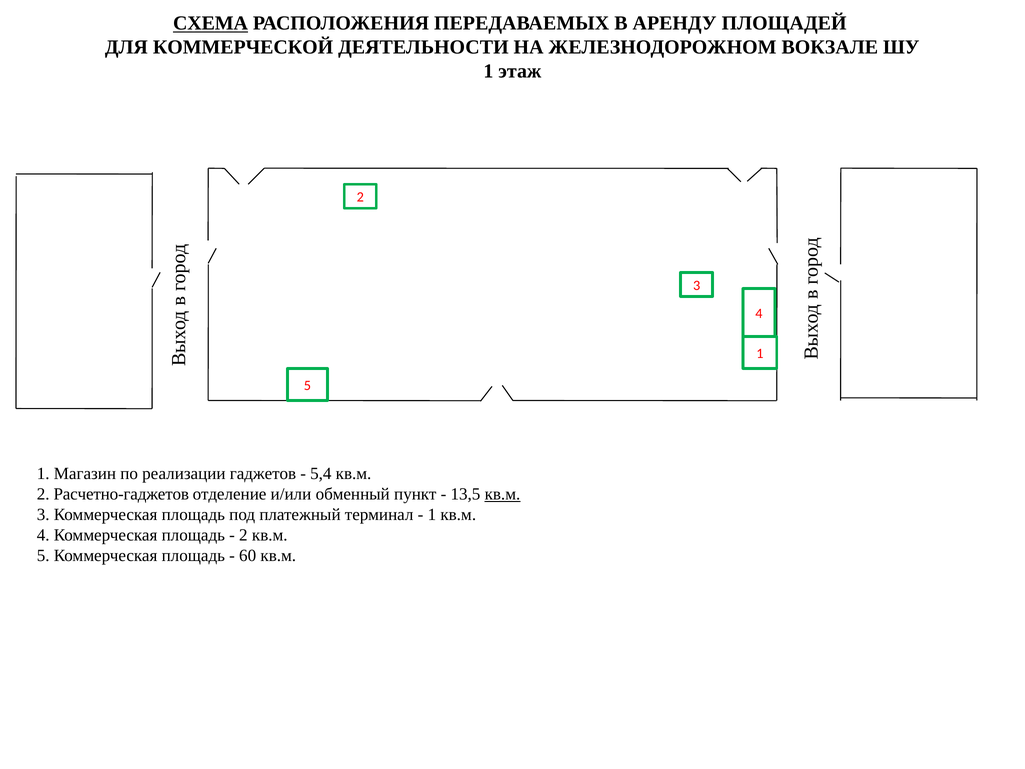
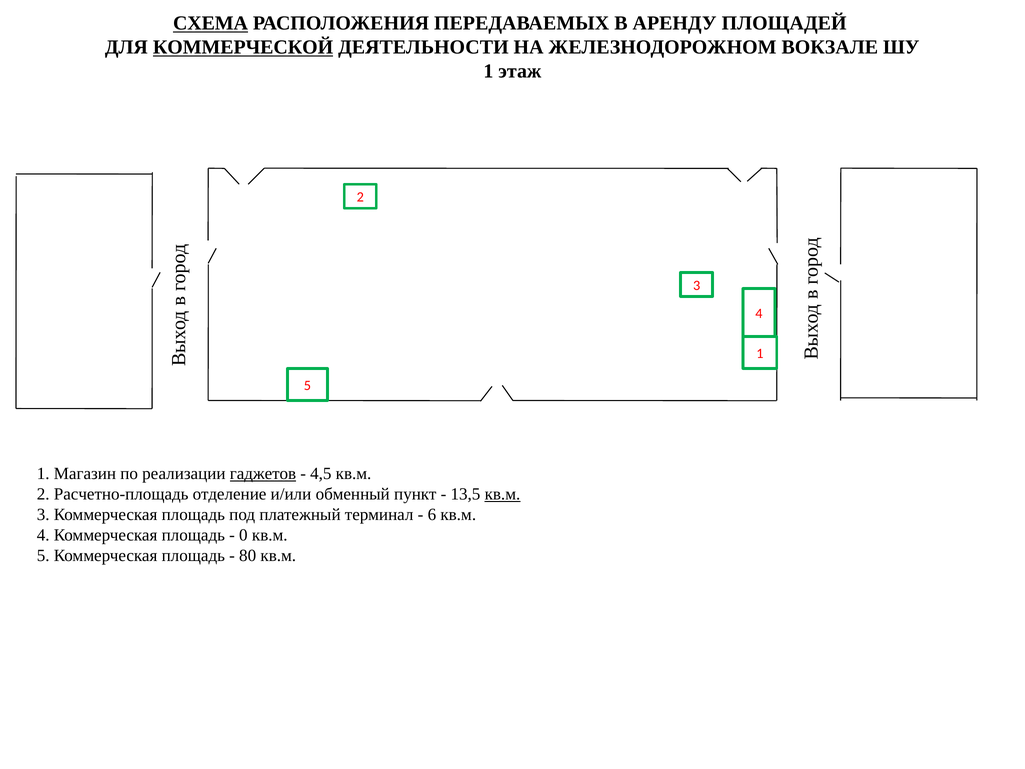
КОММЕРЧЕСКОЙ underline: none -> present
гаджетов underline: none -> present
5,4: 5,4 -> 4,5
Расчетно-гаджетов: Расчетно-гаджетов -> Расчетно-площадь
1 at (432, 514): 1 -> 6
2 at (243, 535): 2 -> 0
60: 60 -> 80
